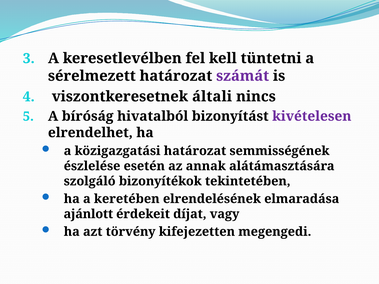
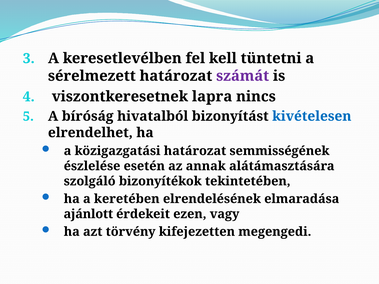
általi: általi -> lapra
kivételesen colour: purple -> blue
díjat: díjat -> ezen
